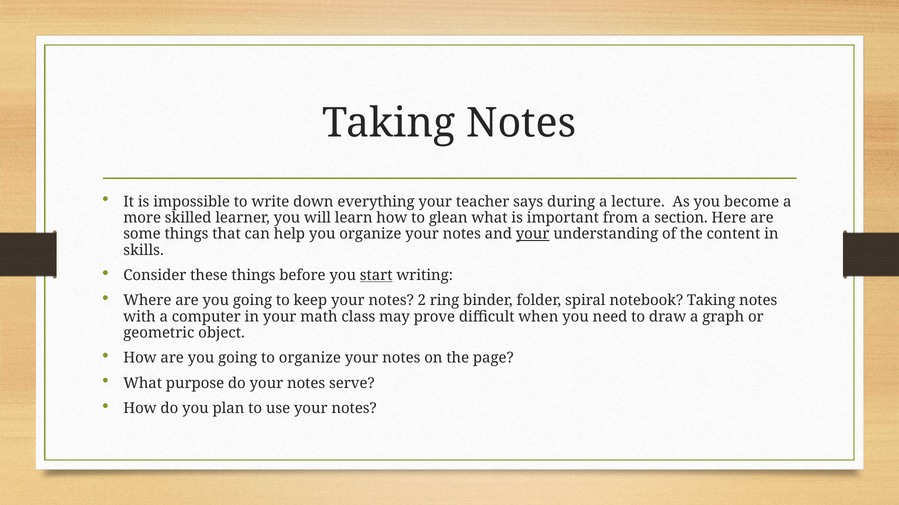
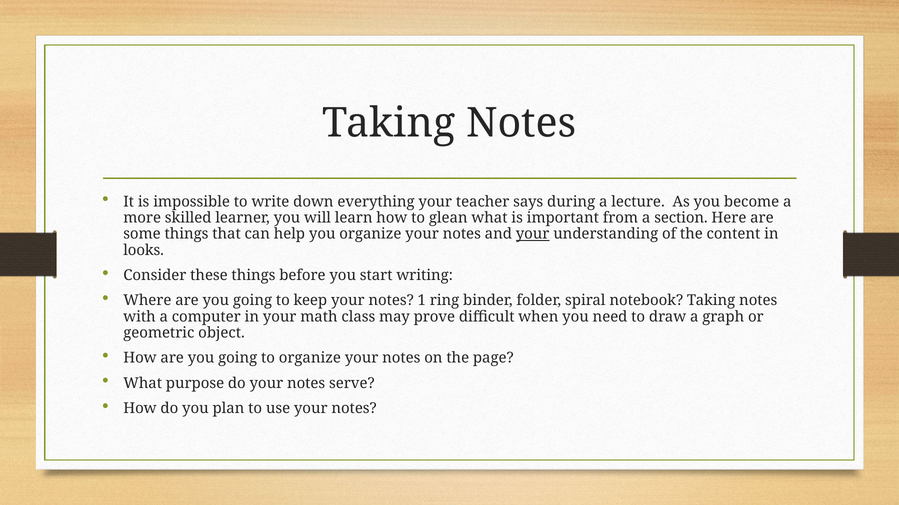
skills: skills -> looks
start underline: present -> none
2: 2 -> 1
